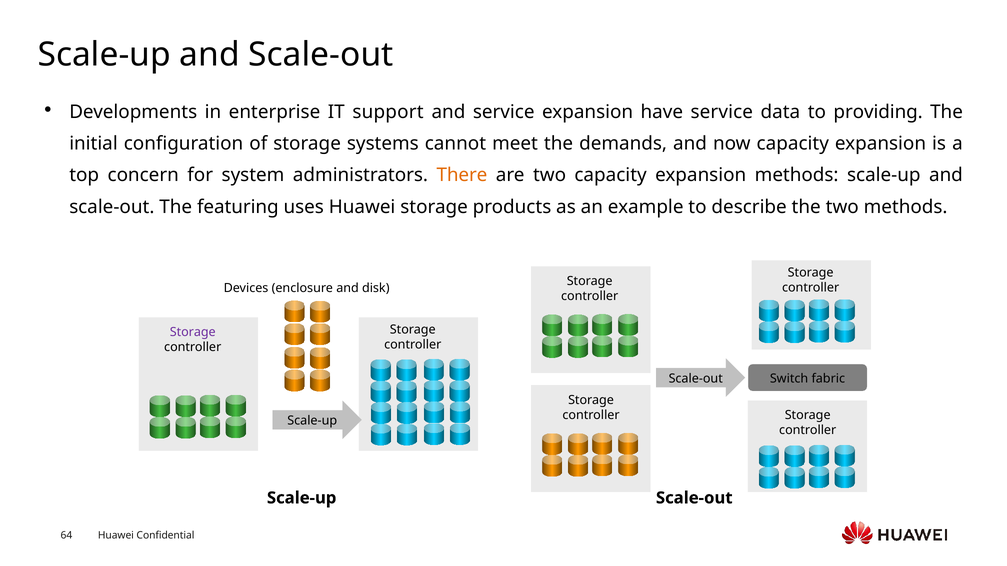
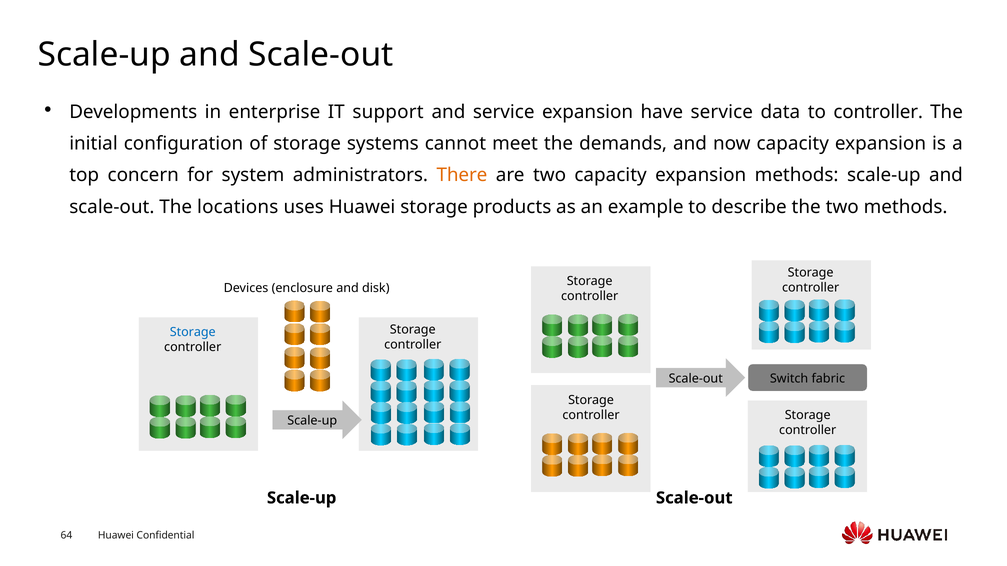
to providing: providing -> controller
featuring: featuring -> locations
Storage at (193, 332) colour: purple -> blue
